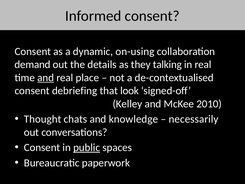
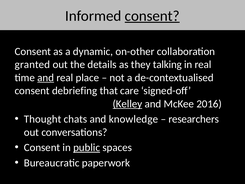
consent at (152, 16) underline: none -> present
on-using: on-using -> on-other
demand: demand -> granted
look: look -> care
Kelley underline: none -> present
2010: 2010 -> 2016
necessarily: necessarily -> researchers
